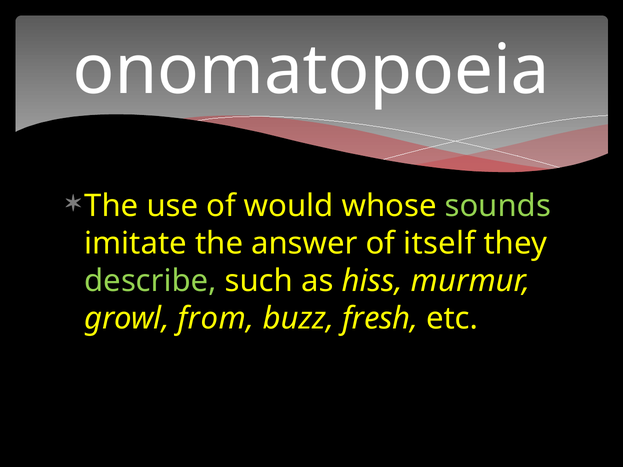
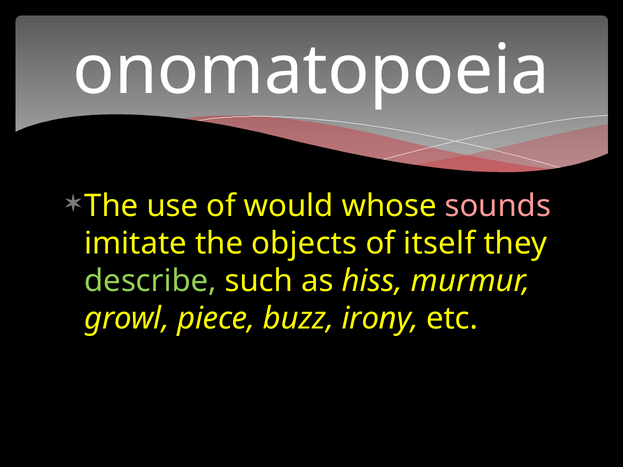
sounds colour: light green -> pink
answer: answer -> objects
from: from -> piece
fresh: fresh -> irony
